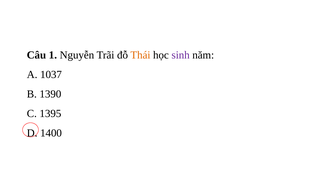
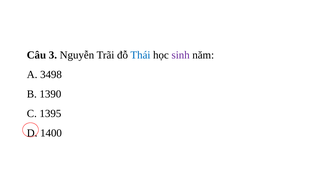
1: 1 -> 3
Thái colour: orange -> blue
1037: 1037 -> 3498
